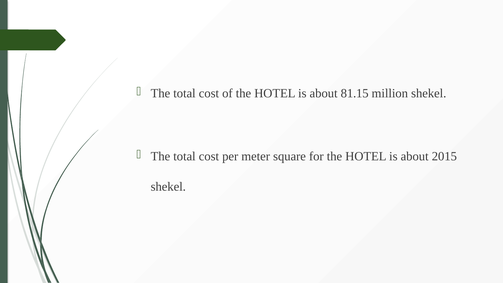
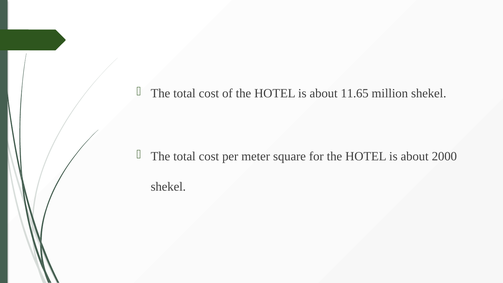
81.15: 81.15 -> 11.65
2015: 2015 -> 2000
